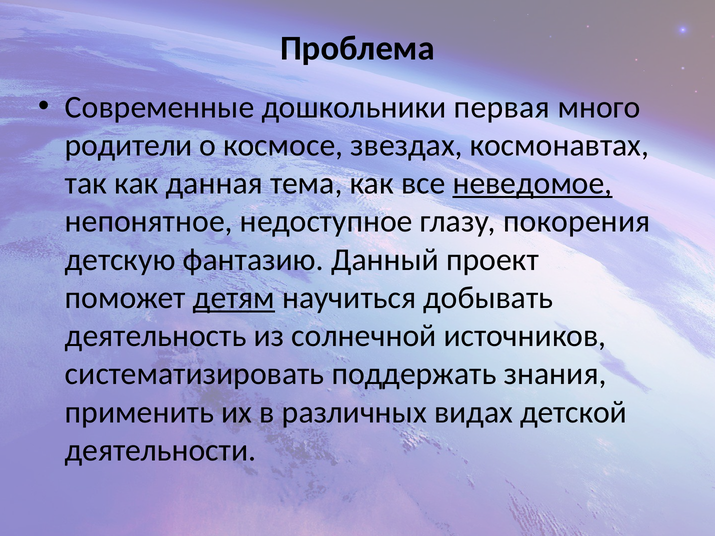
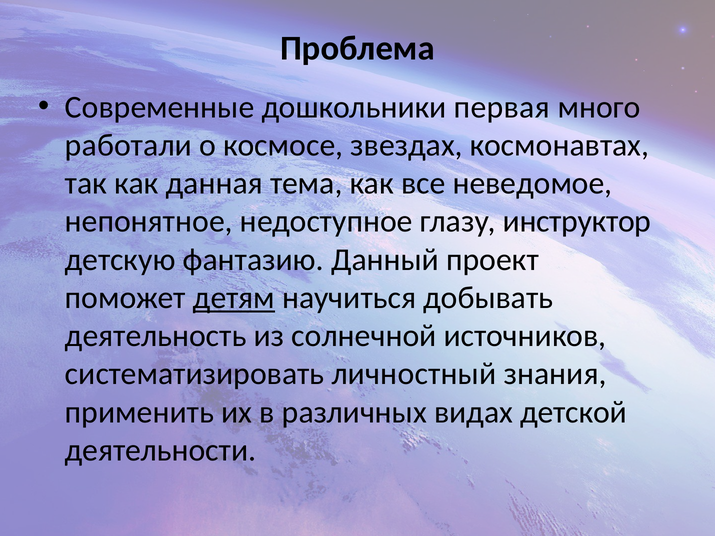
родители: родители -> работали
неведомое underline: present -> none
покорения: покорения -> инструктор
поддержать: поддержать -> личностный
